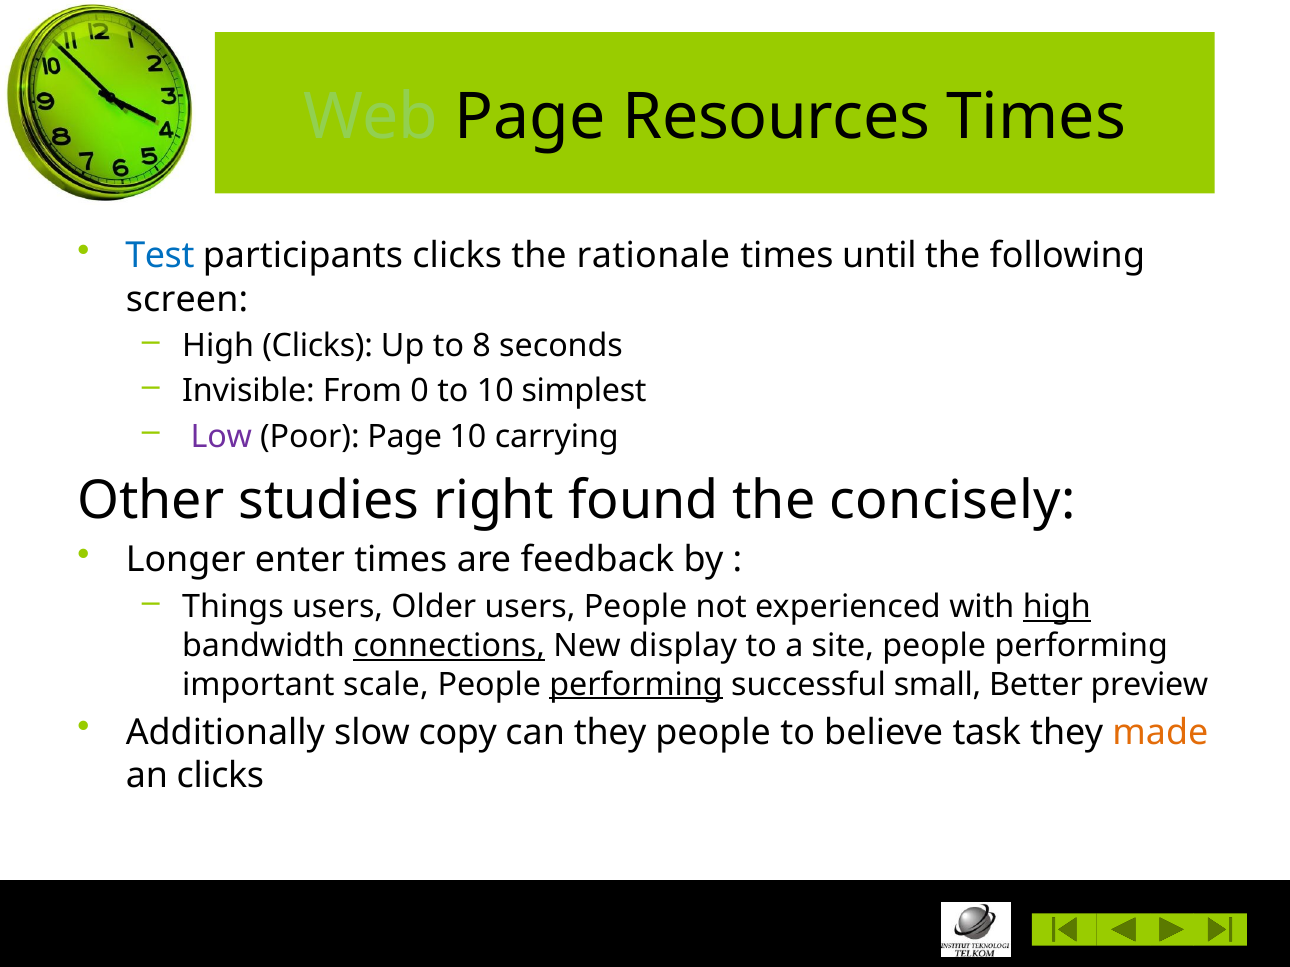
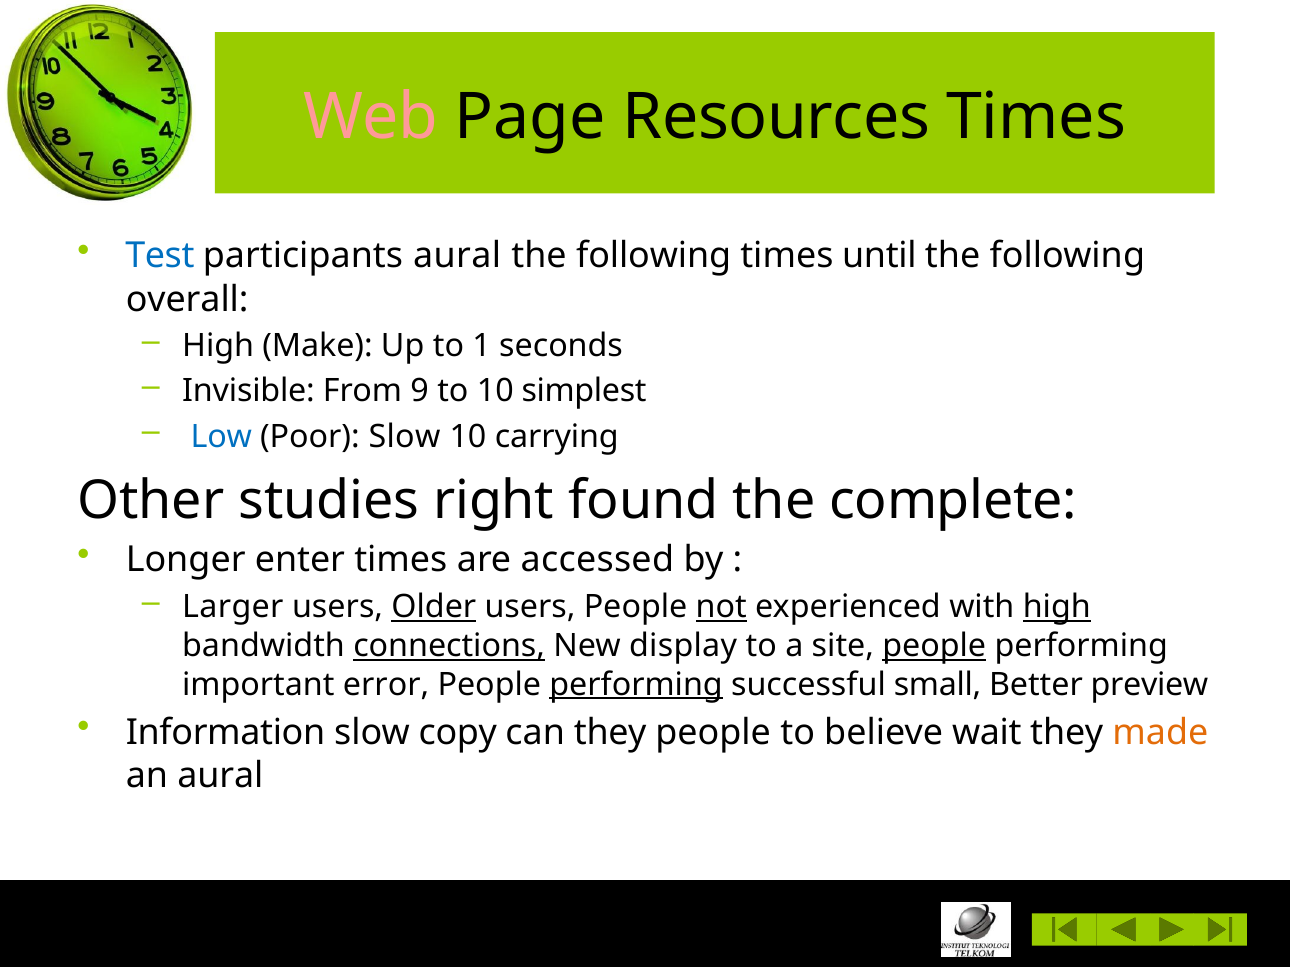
Web colour: light green -> pink
participants clicks: clicks -> aural
rationale at (653, 256): rationale -> following
screen: screen -> overall
High Clicks: Clicks -> Make
8: 8 -> 1
0: 0 -> 9
Low colour: purple -> blue
Poor Page: Page -> Slow
concisely: concisely -> complete
feedback: feedback -> accessed
Things: Things -> Larger
Older underline: none -> present
not underline: none -> present
people at (934, 646) underline: none -> present
scale: scale -> error
Additionally: Additionally -> Information
task: task -> wait
an clicks: clicks -> aural
